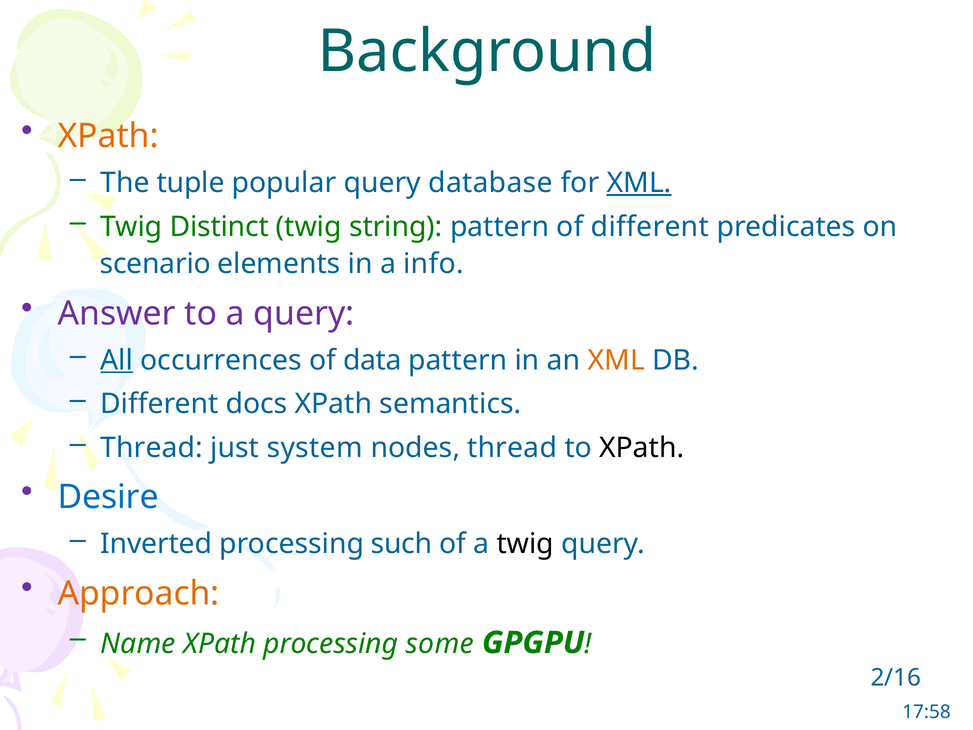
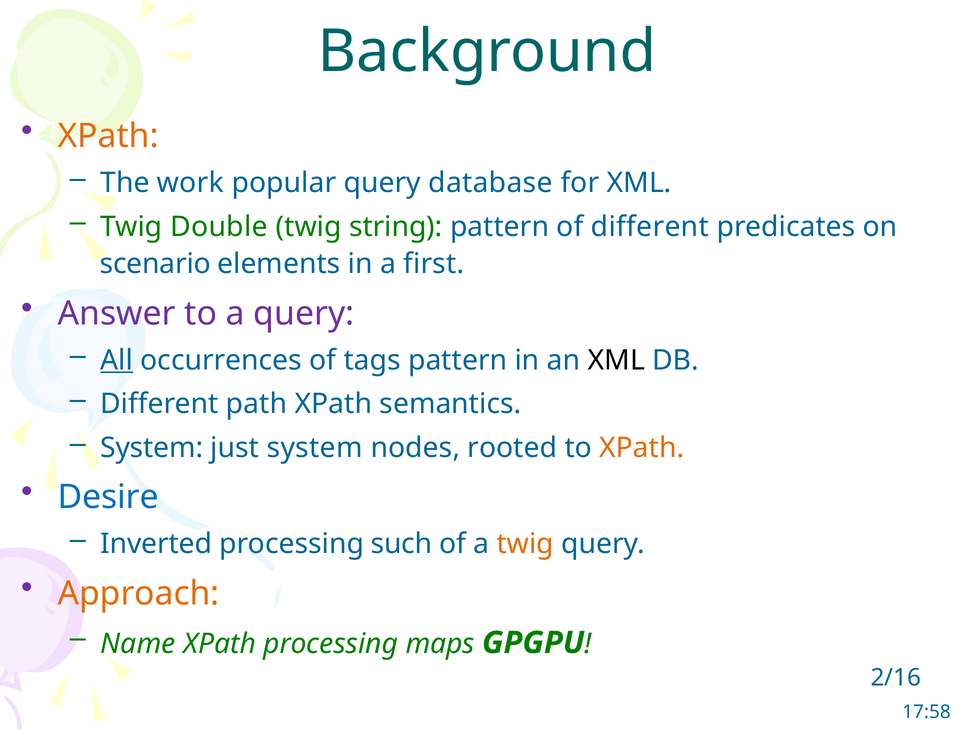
tuple: tuple -> work
XML at (639, 183) underline: present -> none
Distinct: Distinct -> Double
info: info -> first
data: data -> tags
XML at (616, 360) colour: orange -> black
docs: docs -> path
Thread at (152, 448): Thread -> System
nodes thread: thread -> rooted
XPath at (642, 448) colour: black -> orange
twig at (525, 544) colour: black -> orange
some: some -> maps
